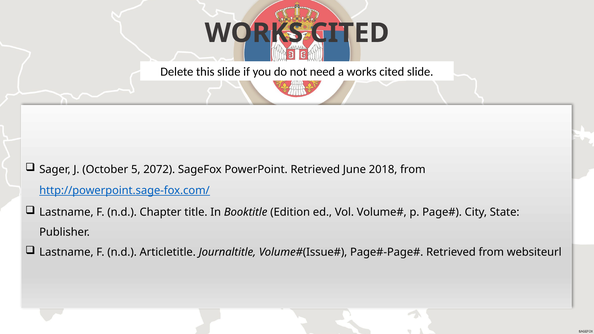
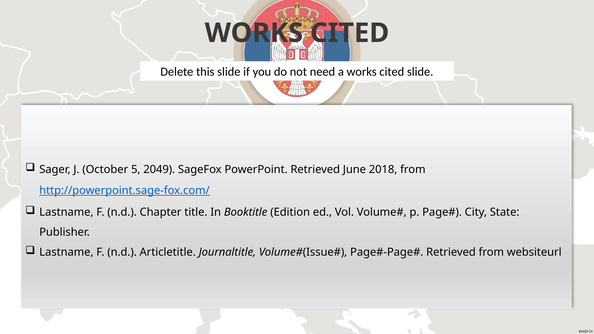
2072: 2072 -> 2049
